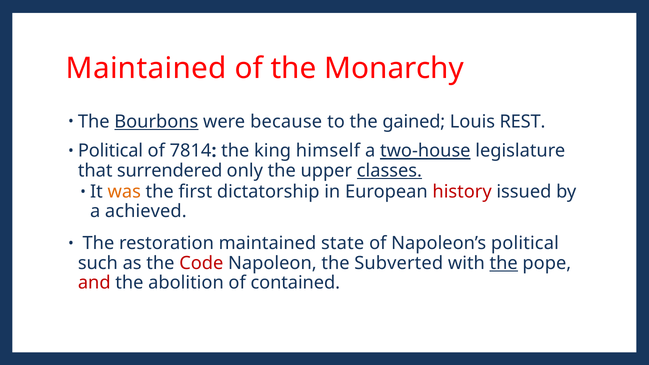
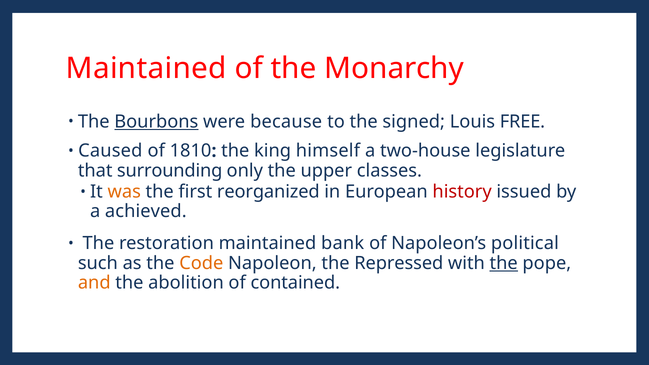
gained: gained -> signed
REST: REST -> FREE
Political at (110, 151): Political -> Caused
7814: 7814 -> 1810
two-house underline: present -> none
surrendered: surrendered -> surrounding
classes underline: present -> none
dictatorship: dictatorship -> reorganized
state: state -> bank
Code colour: red -> orange
Subverted: Subverted -> Repressed
and colour: red -> orange
